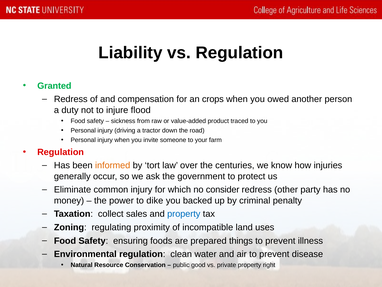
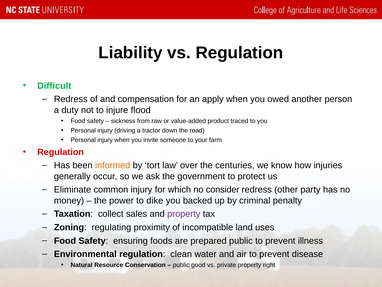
Granted: Granted -> Difficult
crops: crops -> apply
property at (184, 214) colour: blue -> purple
prepared things: things -> public
